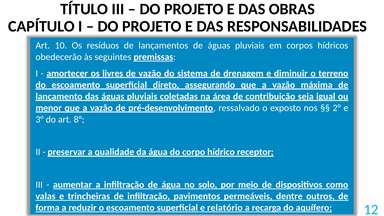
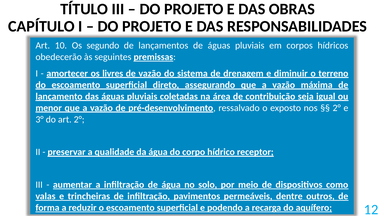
resíduos: resíduos -> segundo
art 8°: 8° -> 2°
relatório: relatório -> podendo
